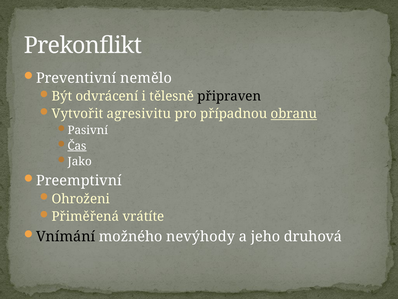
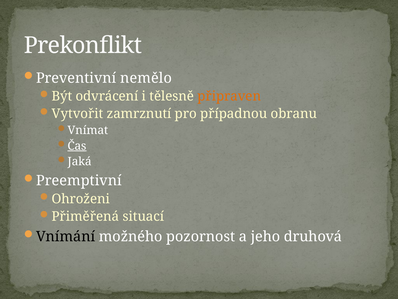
připraven colour: black -> orange
agresivitu: agresivitu -> zamrznutí
obranu underline: present -> none
Pasivní: Pasivní -> Vnímat
Jako: Jako -> Jaká
vrátíte: vrátíte -> situací
nevýhody: nevýhody -> pozornost
